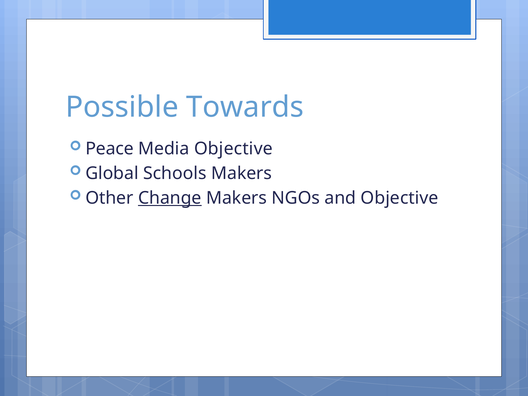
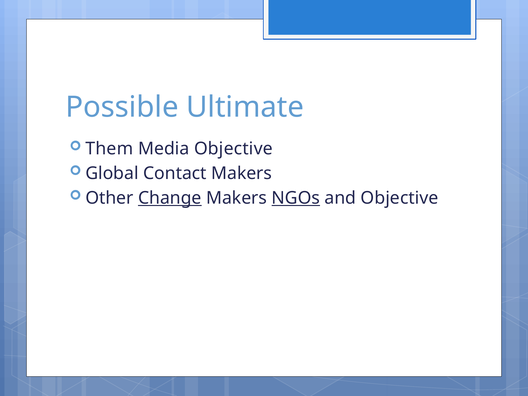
Towards: Towards -> Ultimate
Peace: Peace -> Them
Schools: Schools -> Contact
NGOs underline: none -> present
